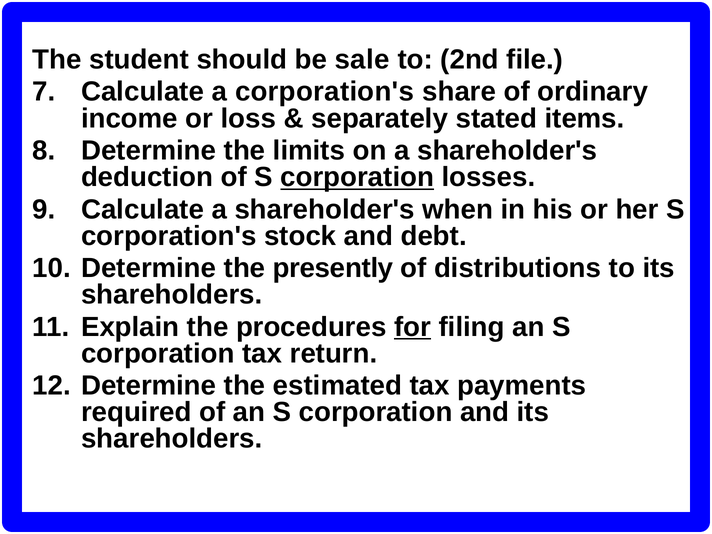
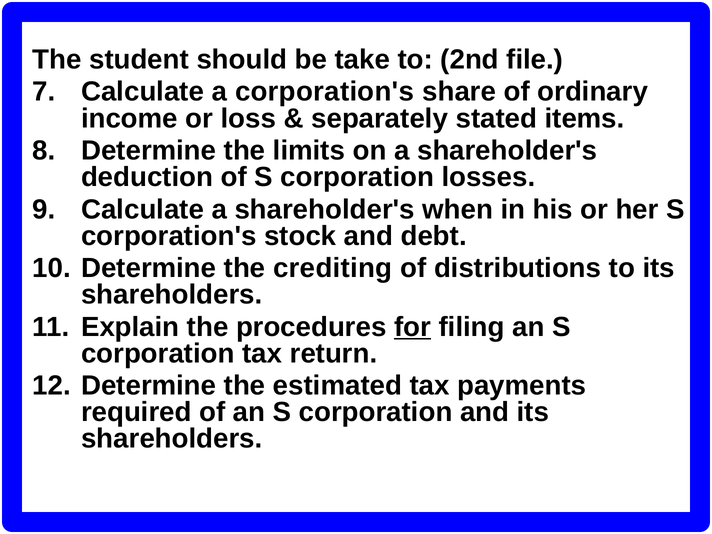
sale: sale -> take
corporation at (357, 177) underline: present -> none
presently: presently -> crediting
